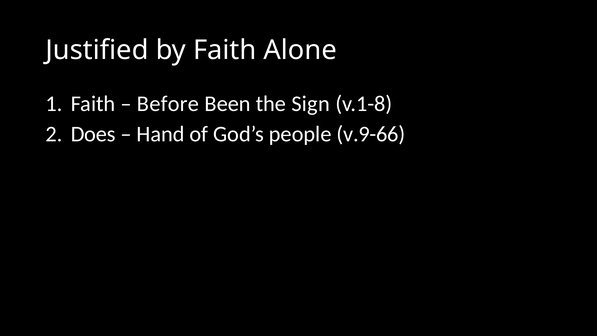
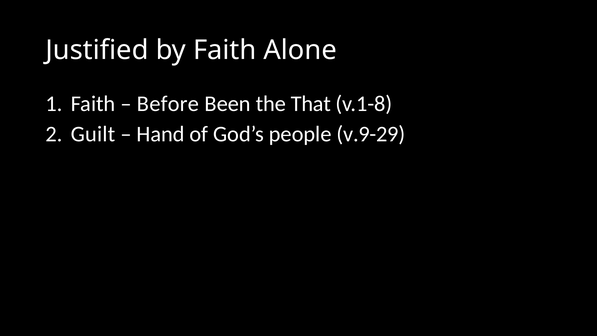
Sign: Sign -> That
Does: Does -> Guilt
v.9-66: v.9-66 -> v.9-29
